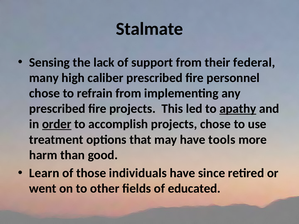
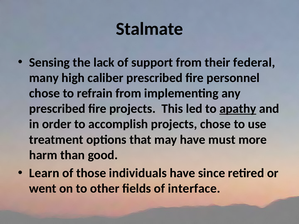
order underline: present -> none
tools: tools -> must
educated: educated -> interface
